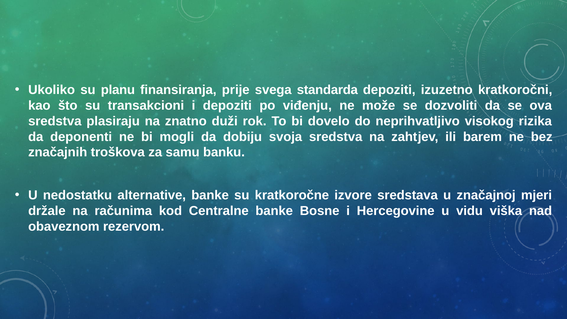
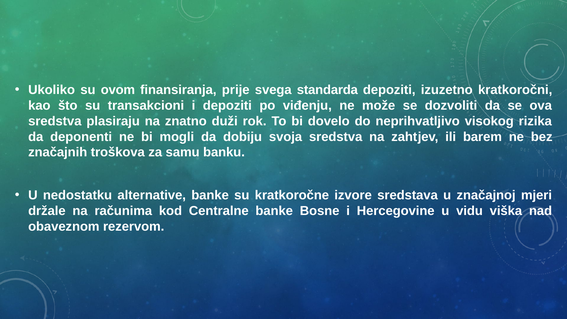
planu: planu -> ovom
